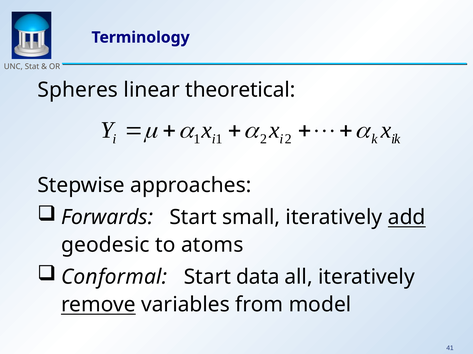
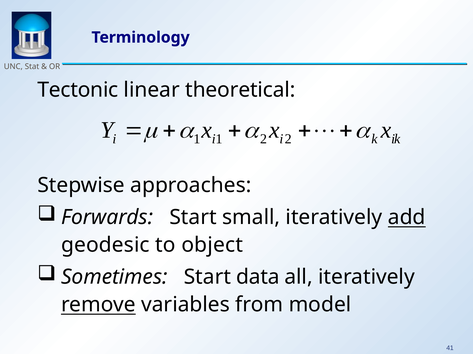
Spheres: Spheres -> Tectonic
atoms: atoms -> object
Conformal: Conformal -> Sometimes
